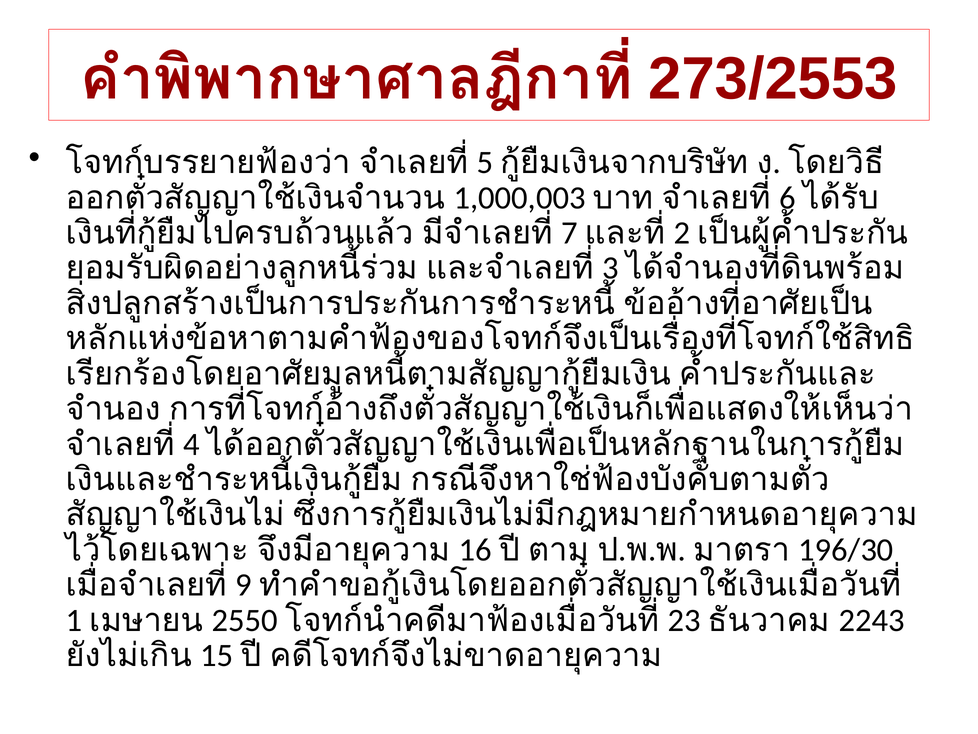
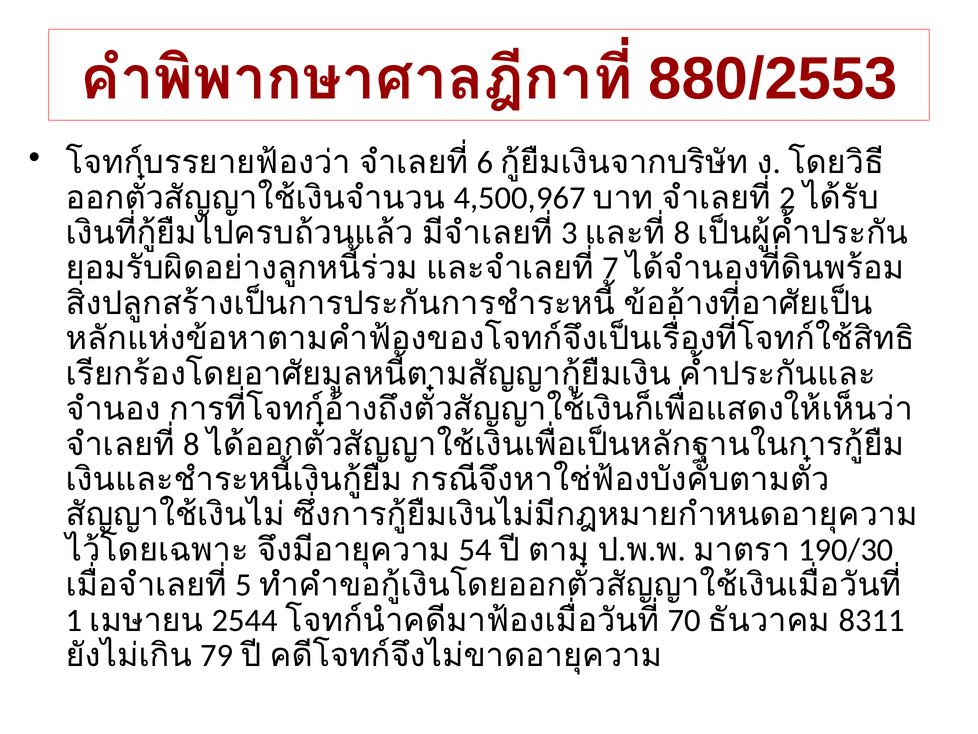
273/2553: 273/2553 -> 880/2553
5: 5 -> 6
1,000,003: 1,000,003 -> 4,500,967
6: 6 -> 2
7: 7 -> 3
2 at (682, 233): 2 -> 8
3: 3 -> 7
4 at (191, 444): 4 -> 8
16: 16 -> 54
196/30: 196/30 -> 190/30
9: 9 -> 5
2550: 2550 -> 2544
23: 23 -> 70
2243: 2243 -> 8311
15: 15 -> 79
